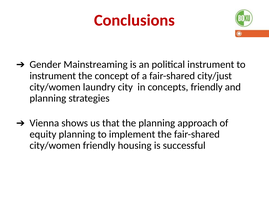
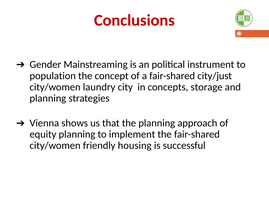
instrument at (53, 76): instrument -> population
concepts friendly: friendly -> storage
